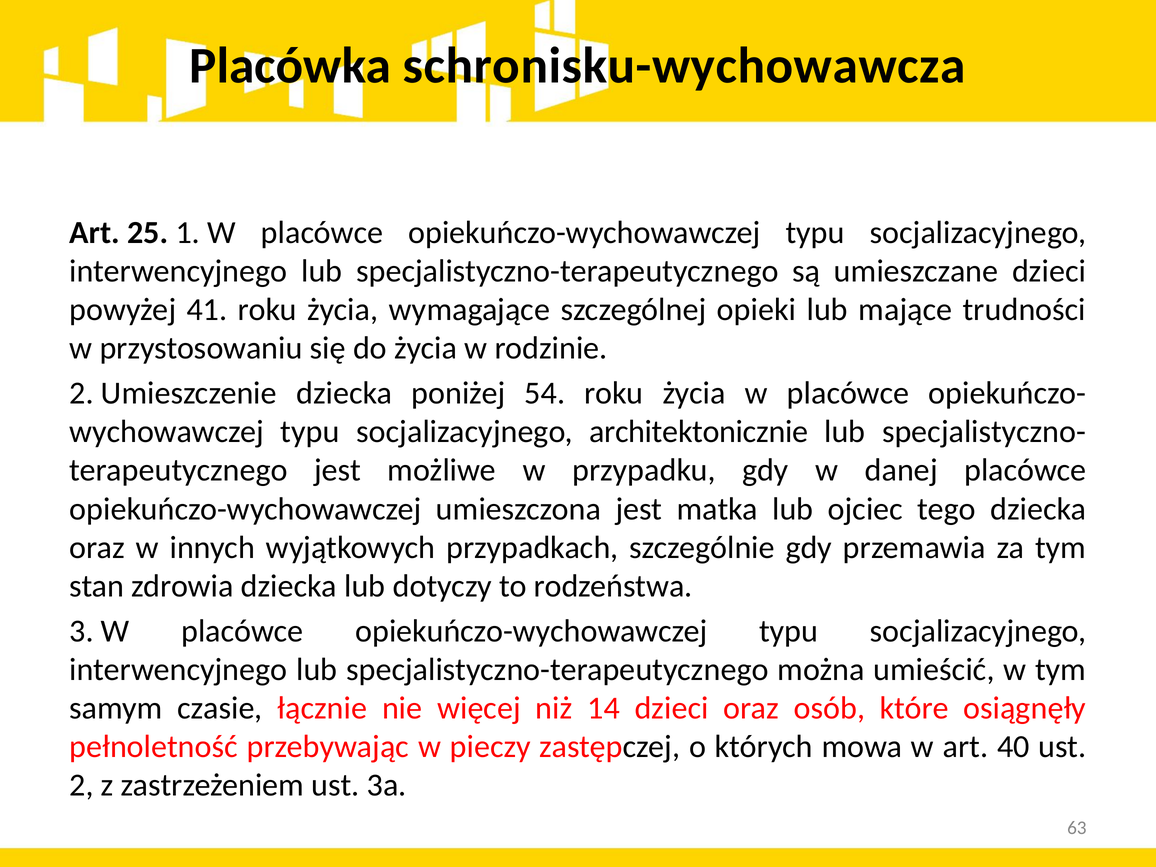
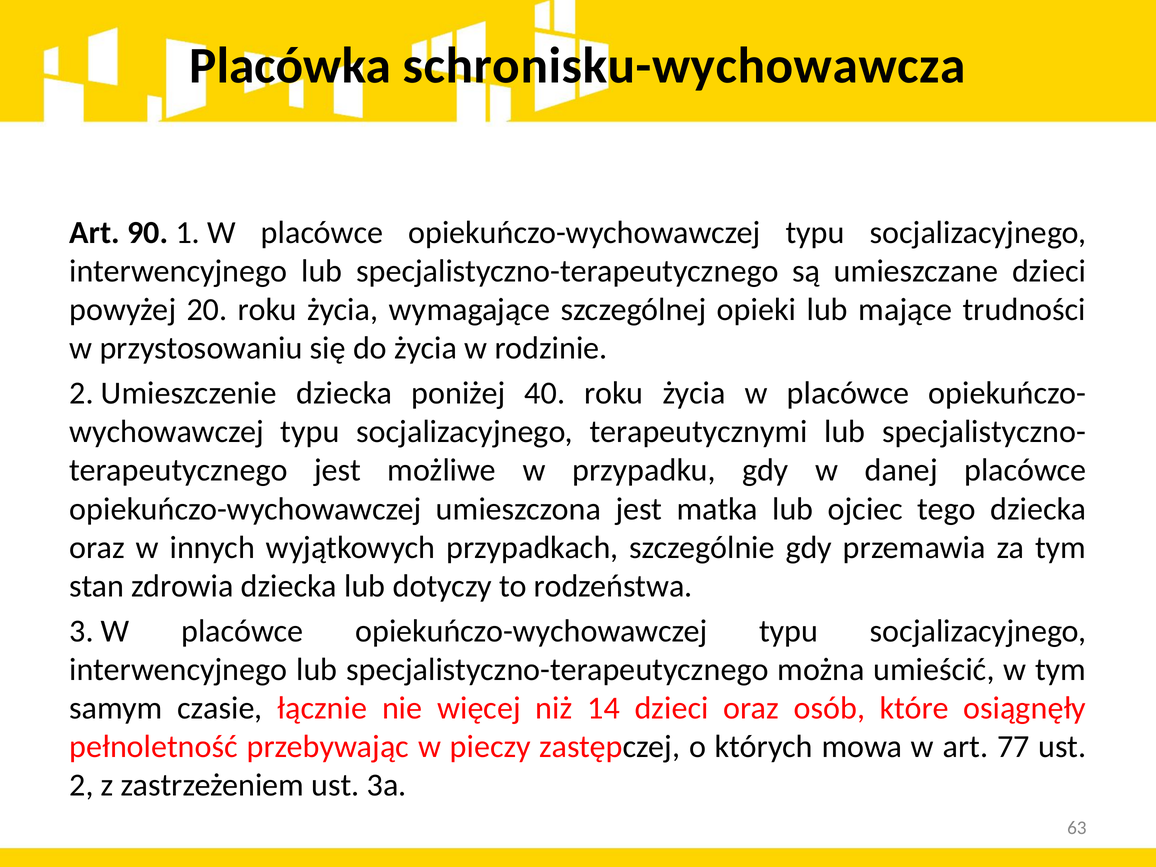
25: 25 -> 90
41: 41 -> 20
54: 54 -> 40
architektonicznie: architektonicznie -> terapeutycznymi
40: 40 -> 77
